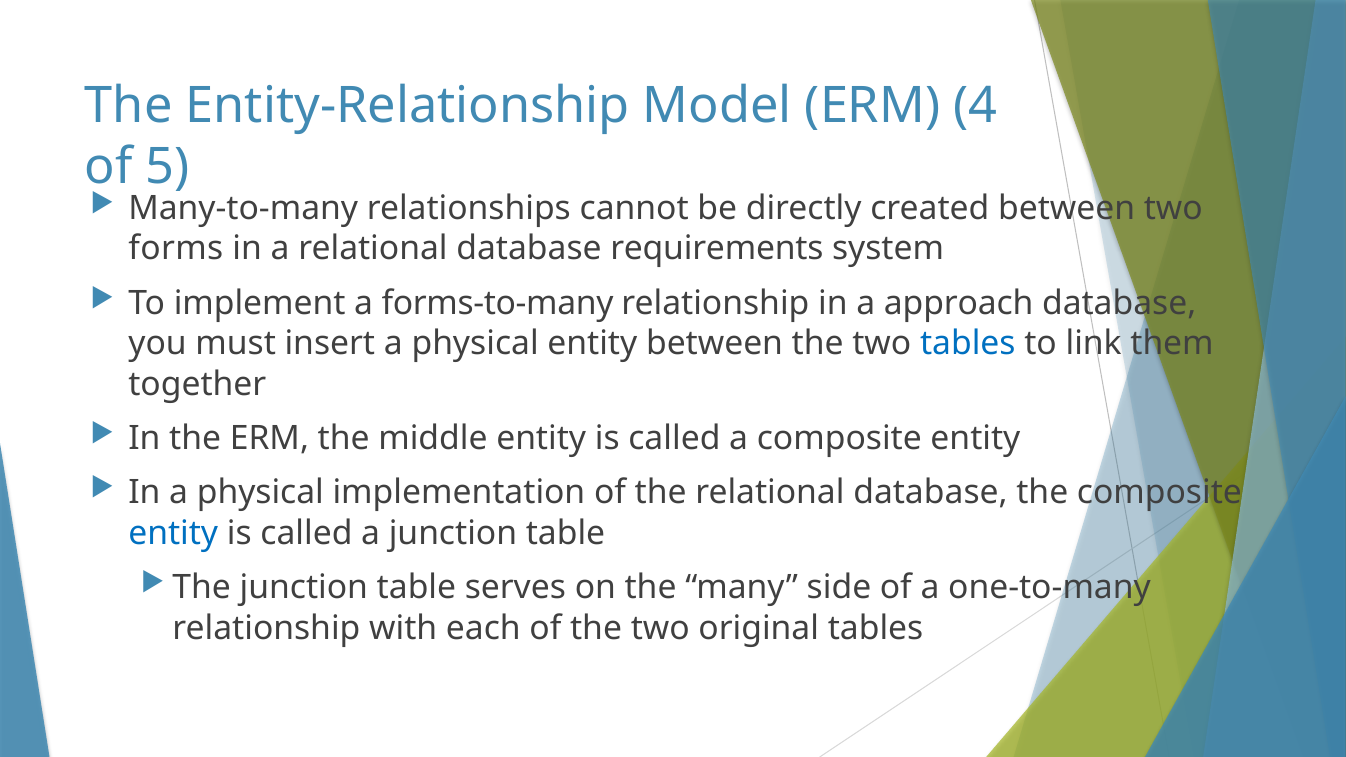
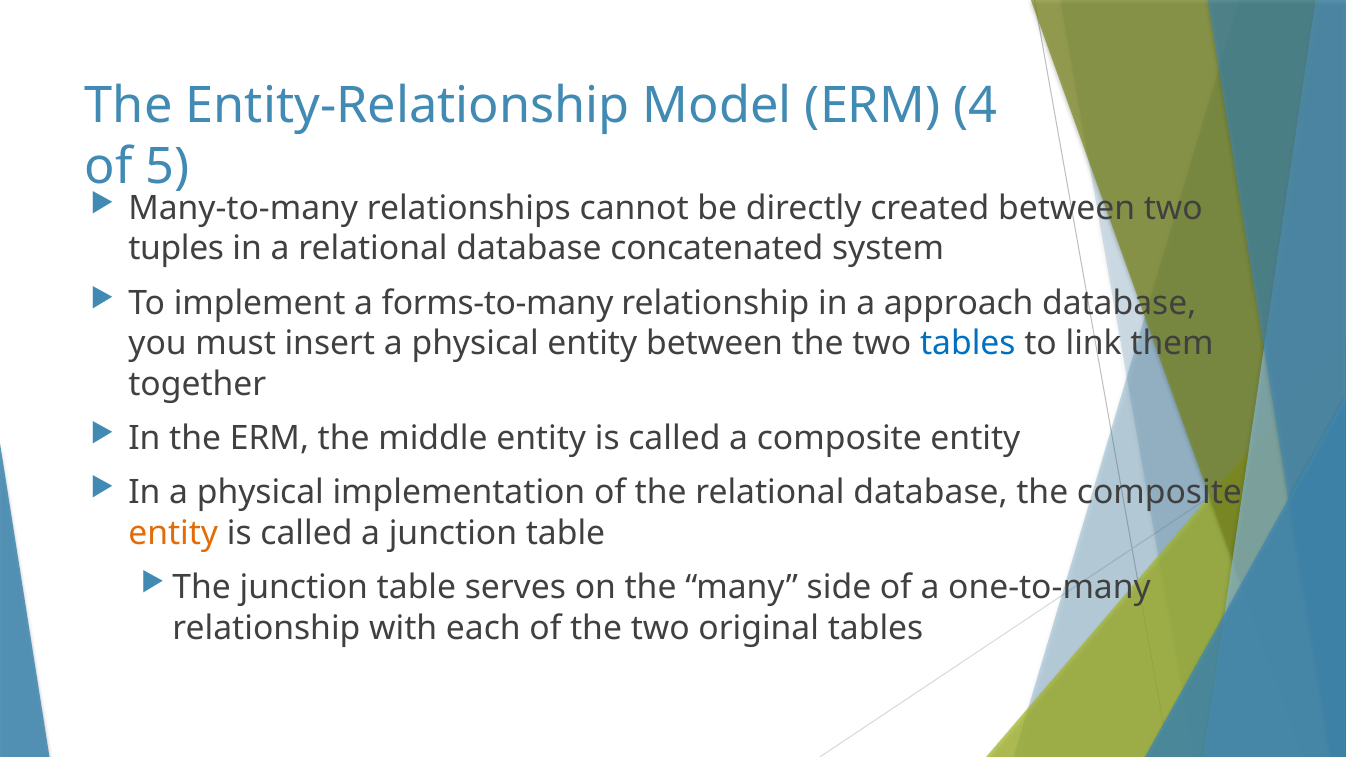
forms: forms -> tuples
requirements: requirements -> concatenated
entity at (173, 533) colour: blue -> orange
